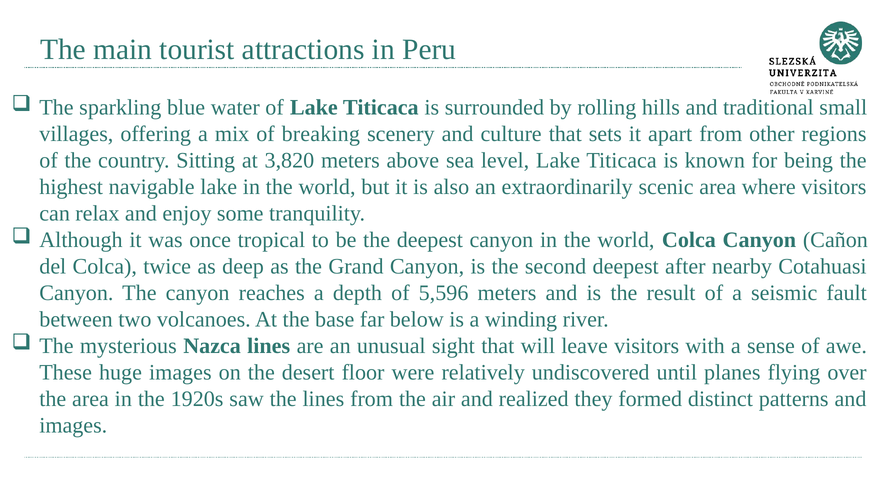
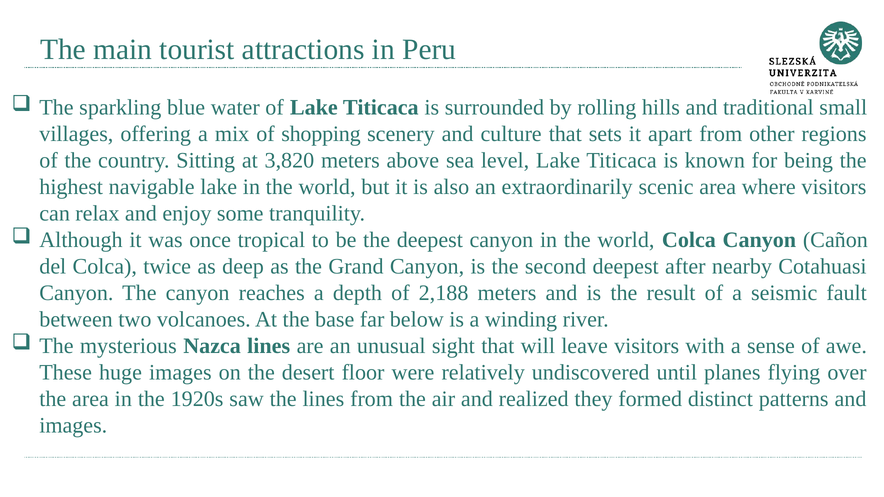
breaking: breaking -> shopping
5,596: 5,596 -> 2,188
